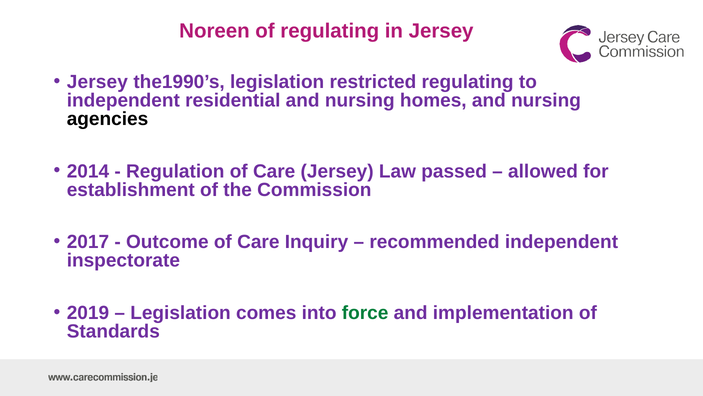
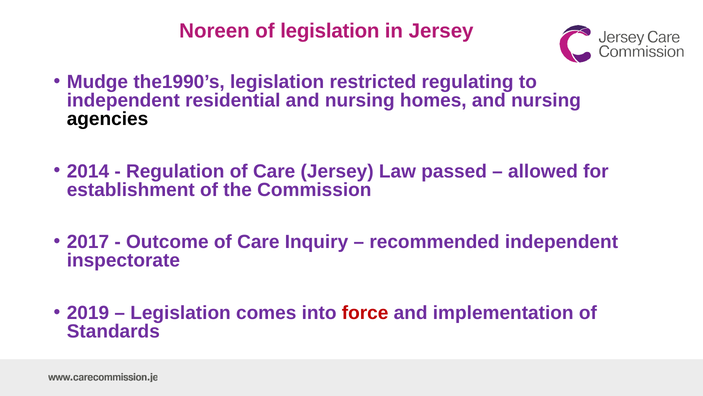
of regulating: regulating -> legislation
Jersey at (97, 82): Jersey -> Mudge
force colour: green -> red
